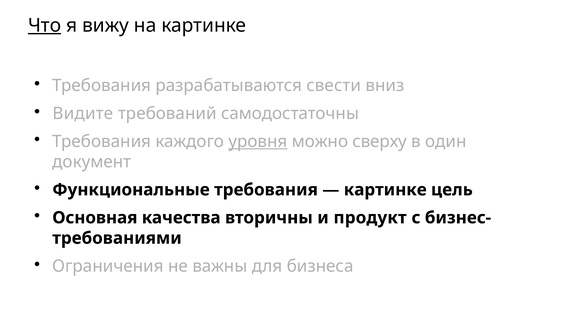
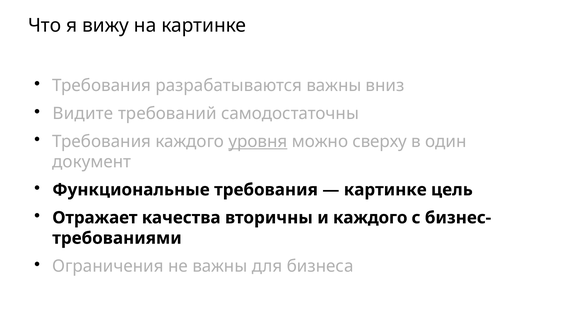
Что underline: present -> none
разрабатываются свести: свести -> важны
Основная: Основная -> Отражает
и продукт: продукт -> каждого
